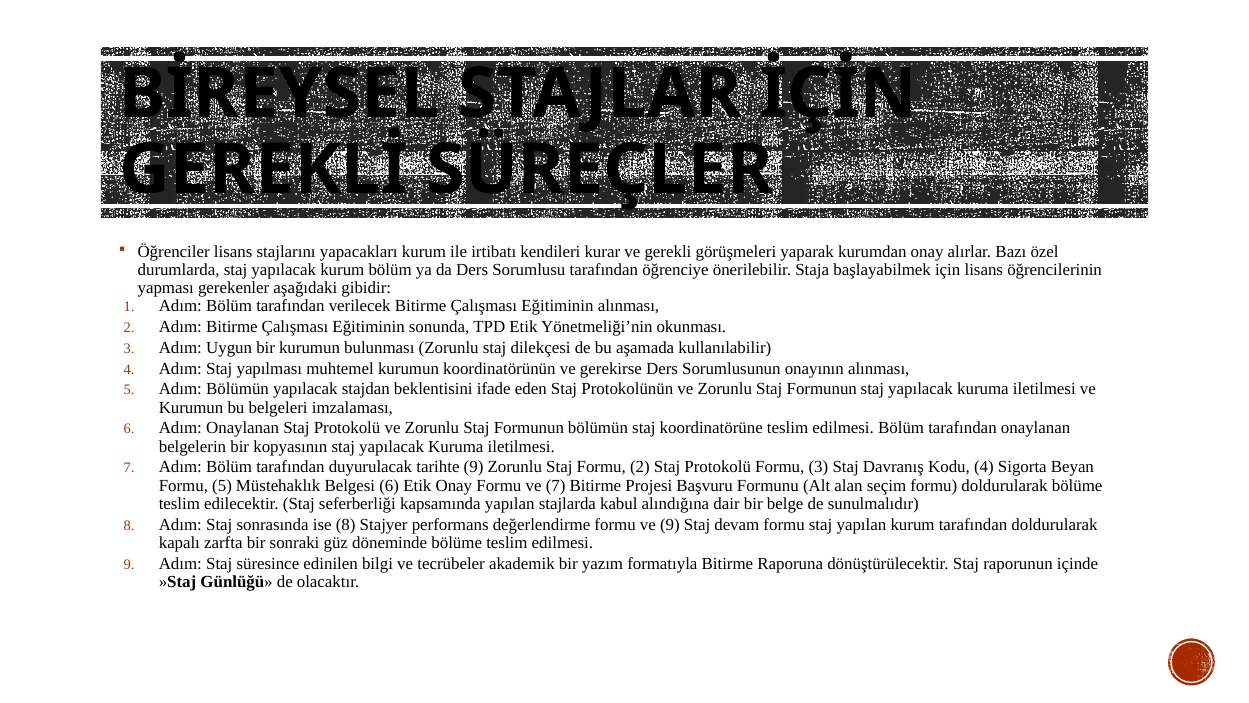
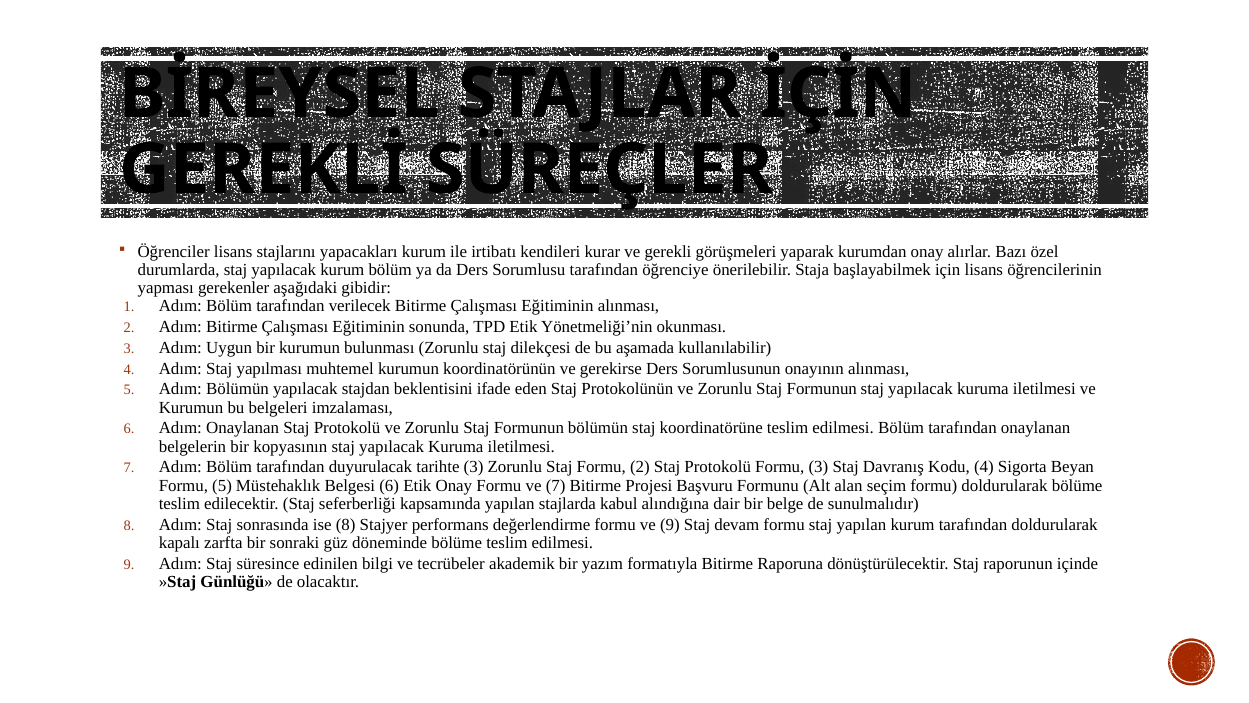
tarihte 9: 9 -> 3
